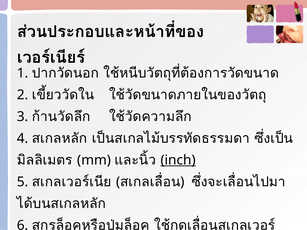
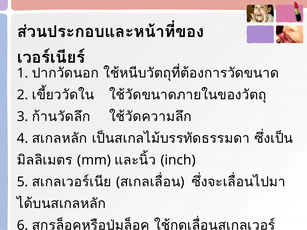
inch underline: present -> none
